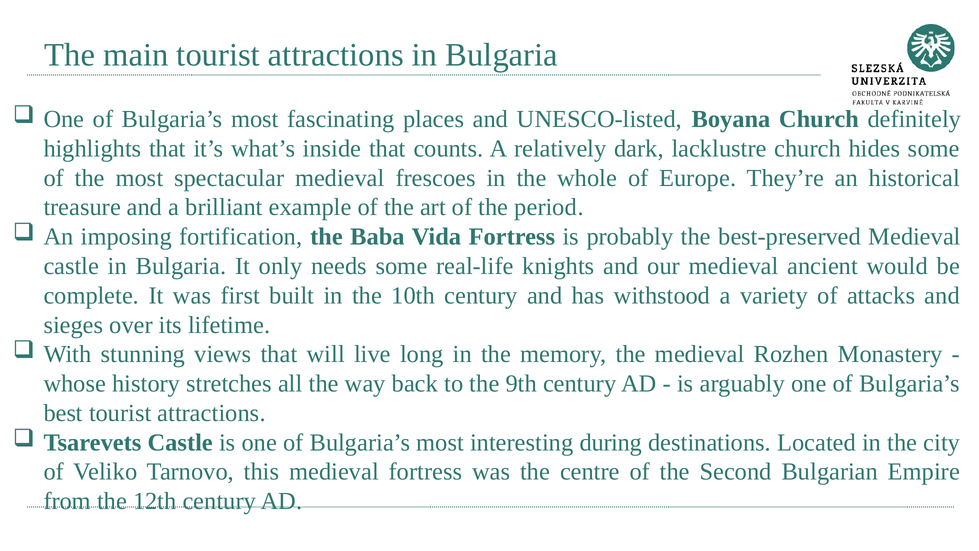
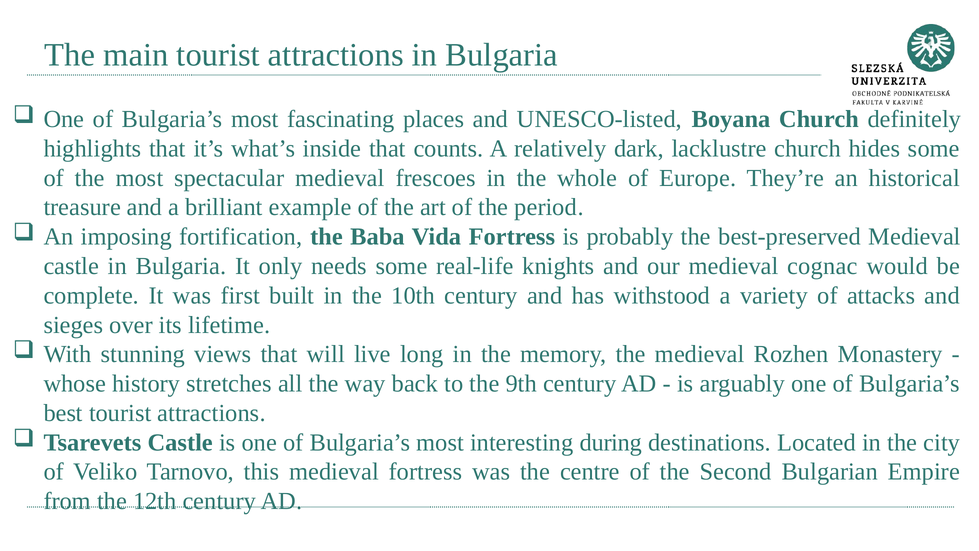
ancient: ancient -> cognac
